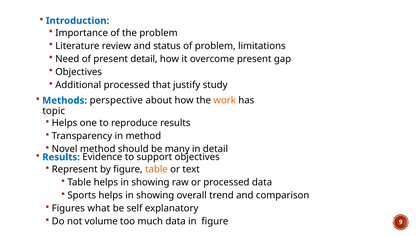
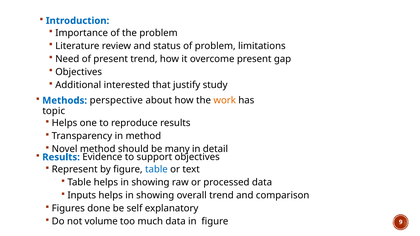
present detail: detail -> trend
Additional processed: processed -> interested
table at (156, 169) colour: orange -> blue
Sports: Sports -> Inputs
what: what -> done
